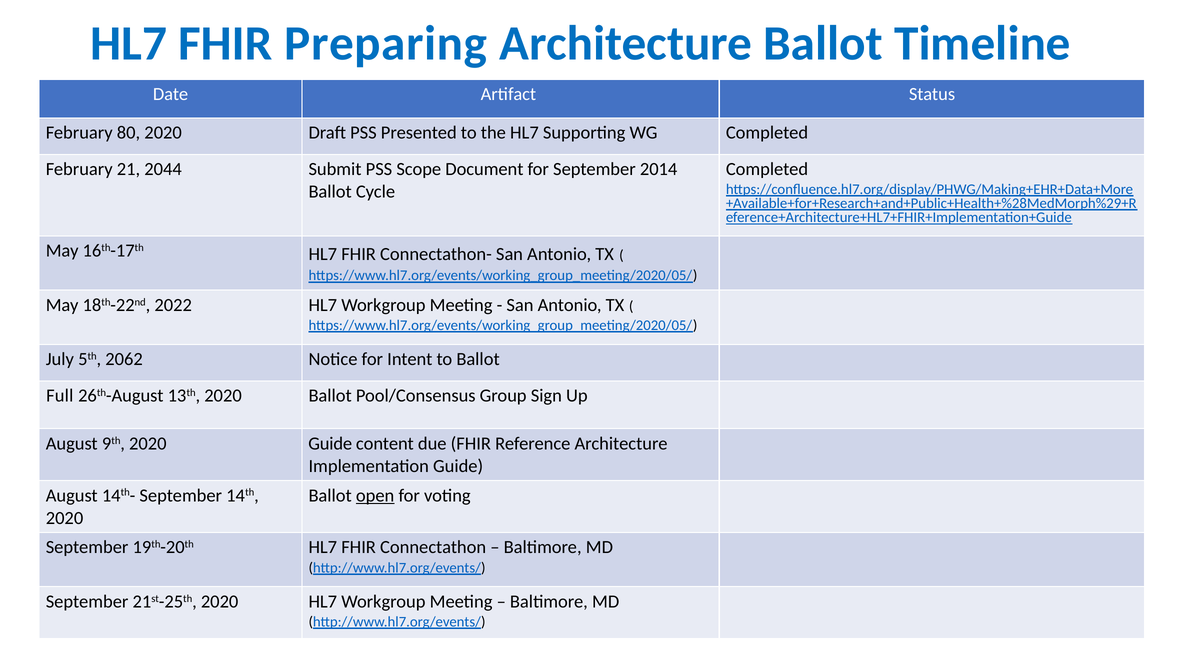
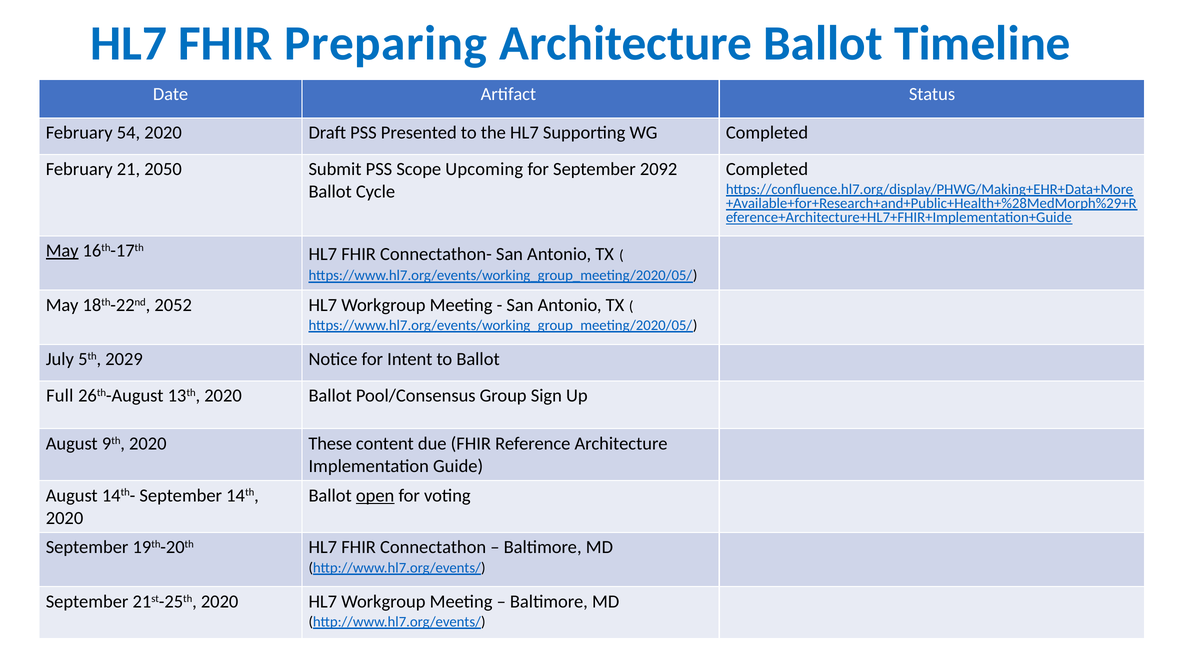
80: 80 -> 54
2044: 2044 -> 2050
Document: Document -> Upcoming
2014: 2014 -> 2092
May at (62, 251) underline: none -> present
2022: 2022 -> 2052
2062: 2062 -> 2029
2020 Guide: Guide -> These
